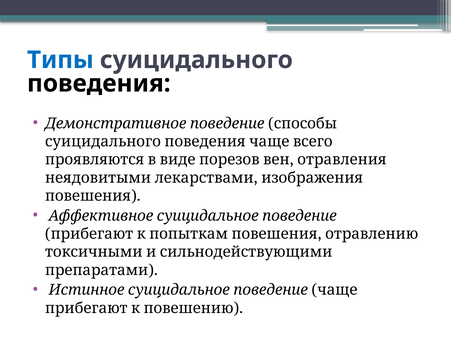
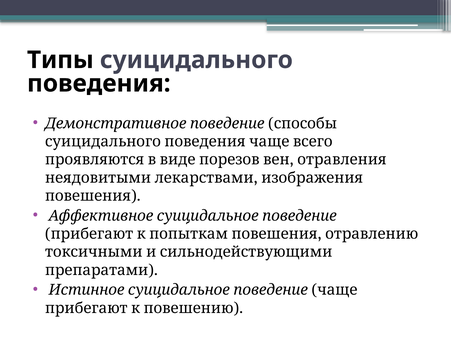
Типы colour: blue -> black
